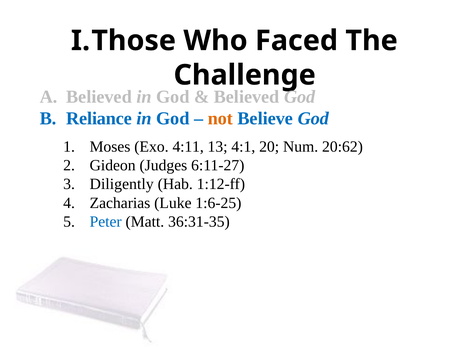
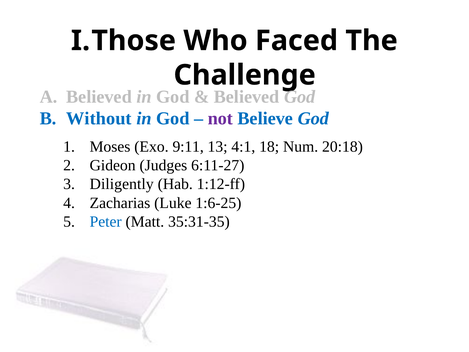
Reliance: Reliance -> Without
not colour: orange -> purple
4:11: 4:11 -> 9:11
20: 20 -> 18
20:62: 20:62 -> 20:18
36:31-35: 36:31-35 -> 35:31-35
